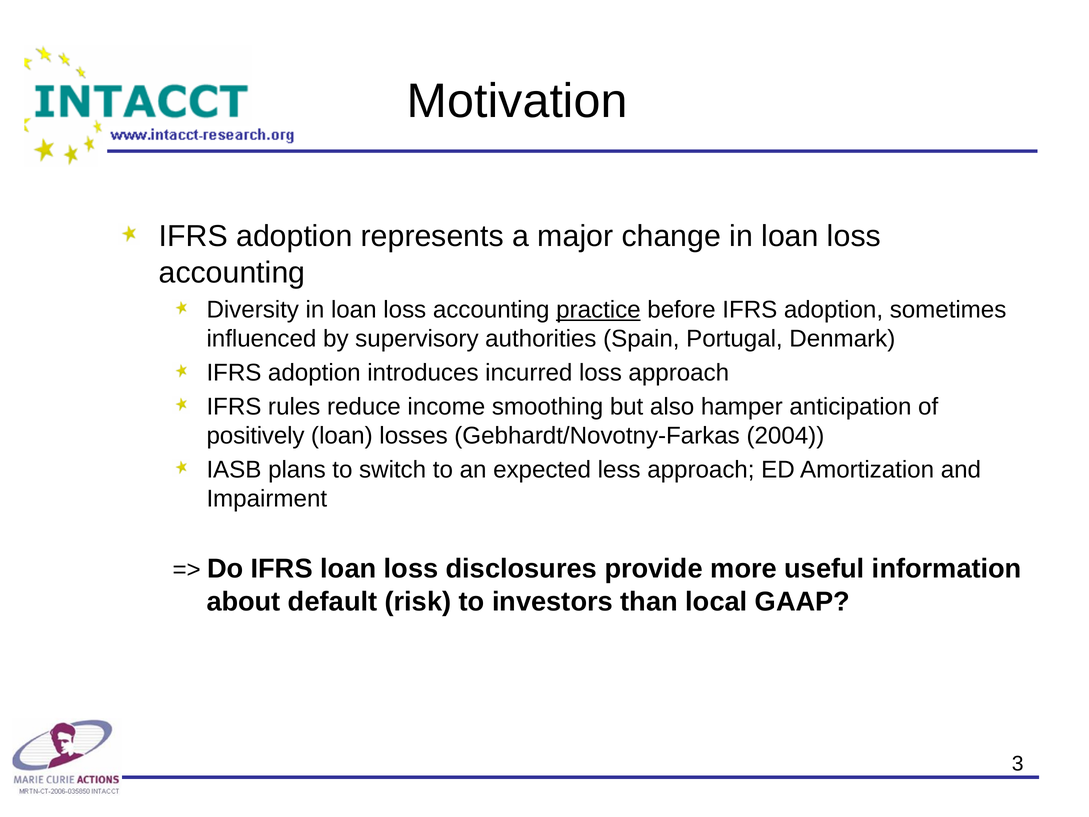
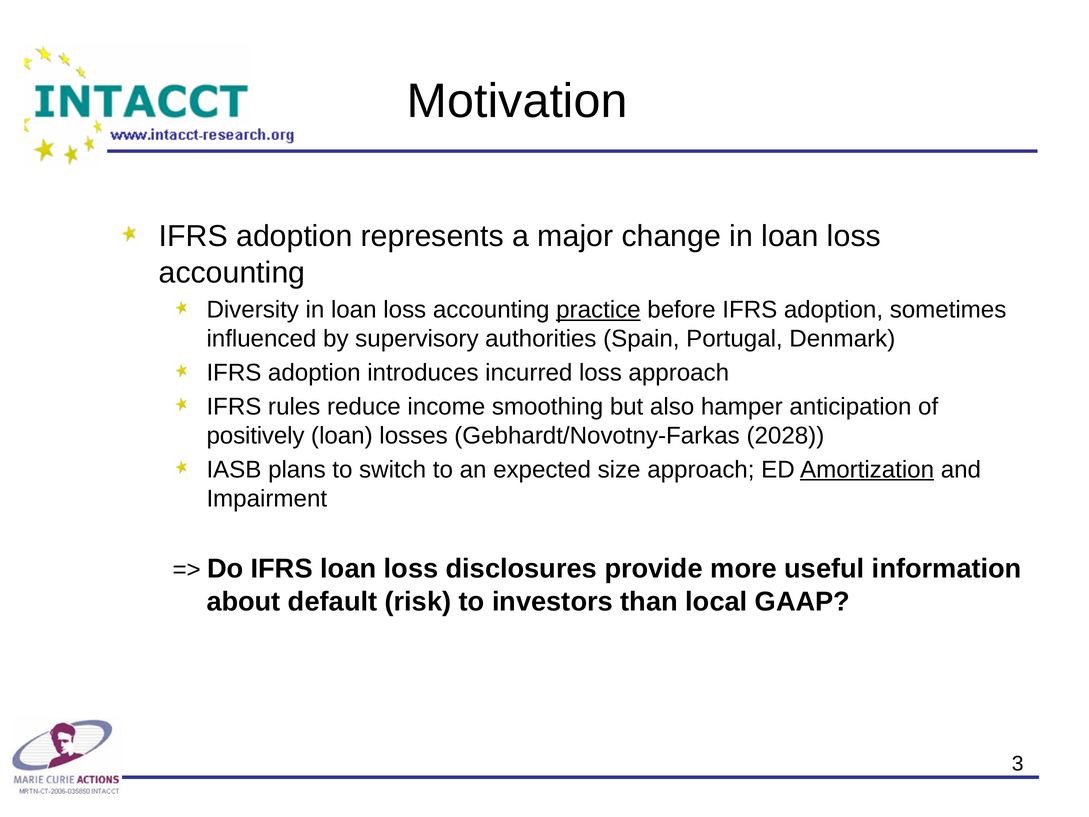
2004: 2004 -> 2028
less: less -> size
Amortization underline: none -> present
